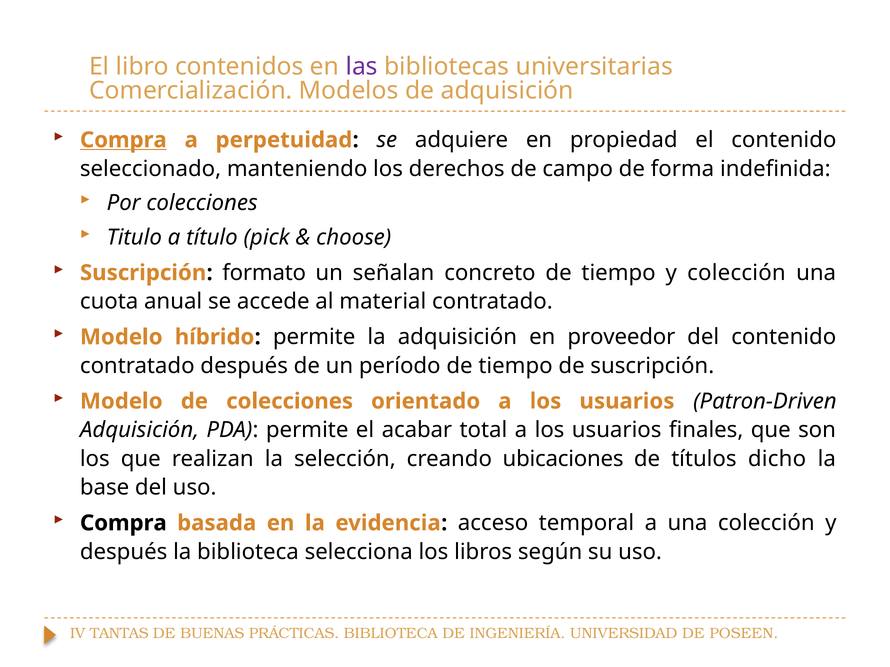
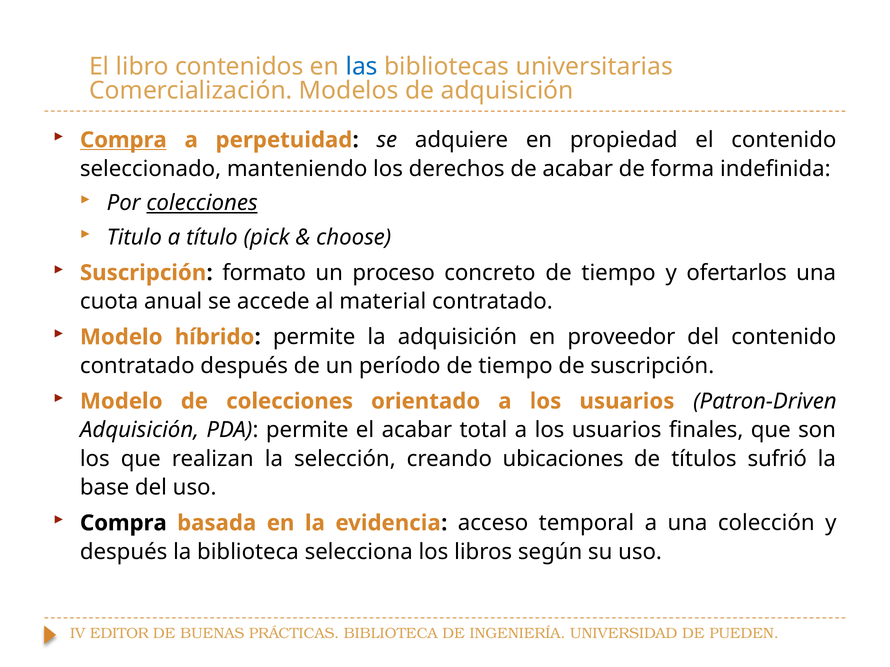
las colour: purple -> blue
de campo: campo -> acabar
colecciones at (202, 203) underline: none -> present
señalan: señalan -> proceso
y colección: colección -> ofertarlos
dicho: dicho -> sufrió
TANTAS: TANTAS -> EDITOR
POSEEN: POSEEN -> PUEDEN
